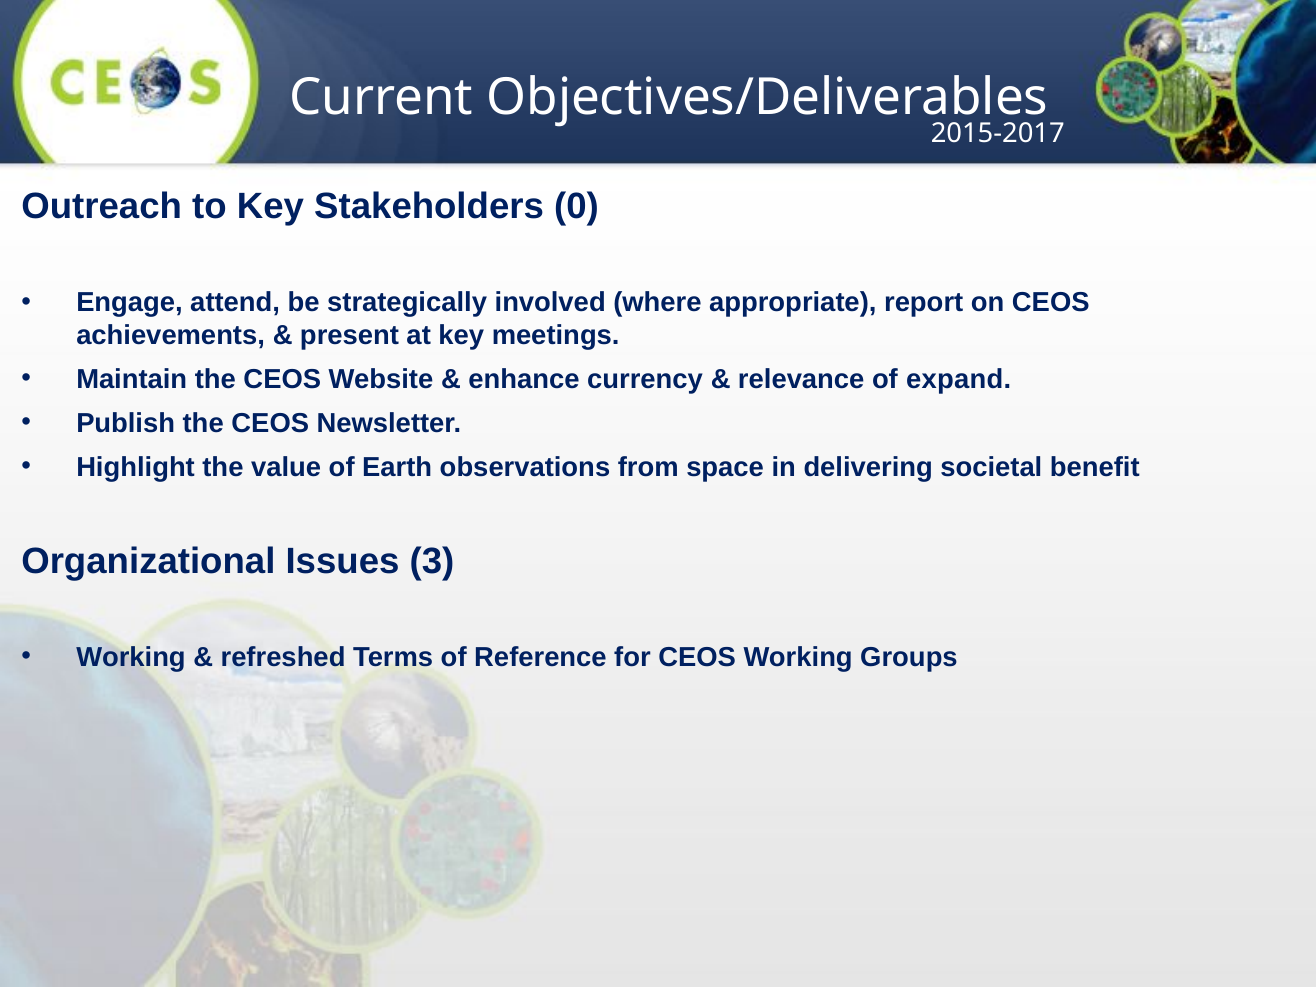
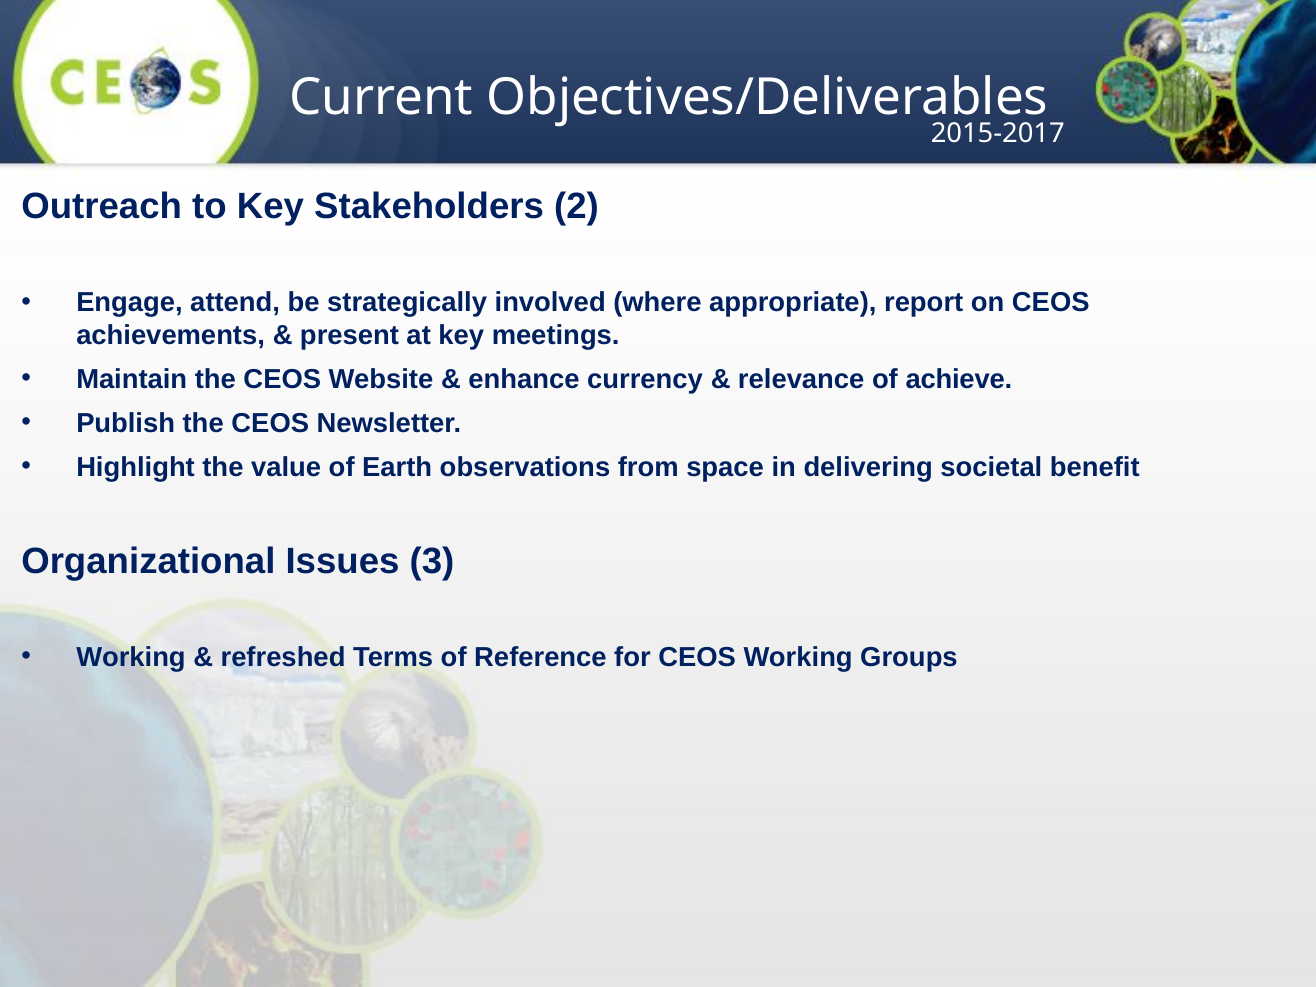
0: 0 -> 2
expand: expand -> achieve
